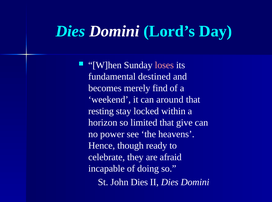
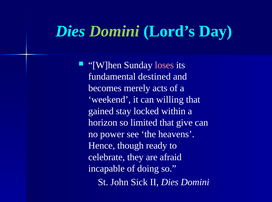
Domini at (114, 31) colour: white -> light green
find: find -> acts
around: around -> willing
resting: resting -> gained
John Dies: Dies -> Sick
